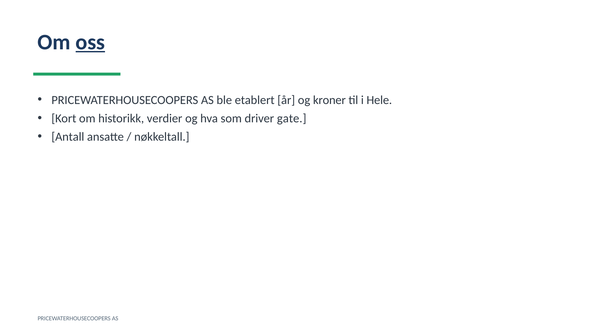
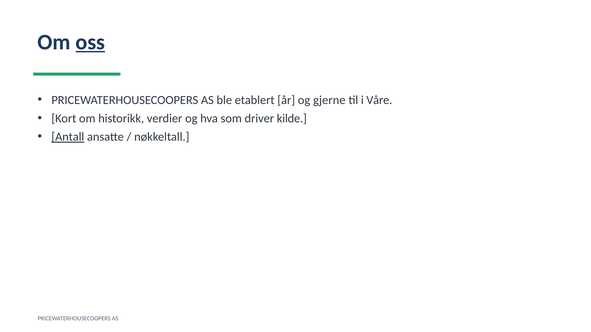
kroner: kroner -> gjerne
Hele: Hele -> Våre
gate: gate -> kilde
Antall underline: none -> present
